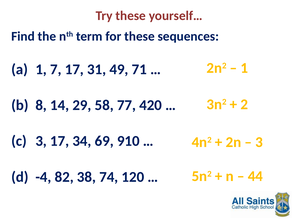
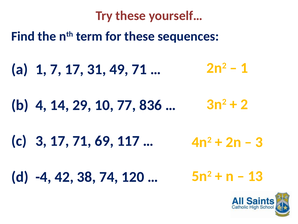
8: 8 -> 4
58: 58 -> 10
420: 420 -> 836
17 34: 34 -> 71
910: 910 -> 117
44: 44 -> 13
82: 82 -> 42
